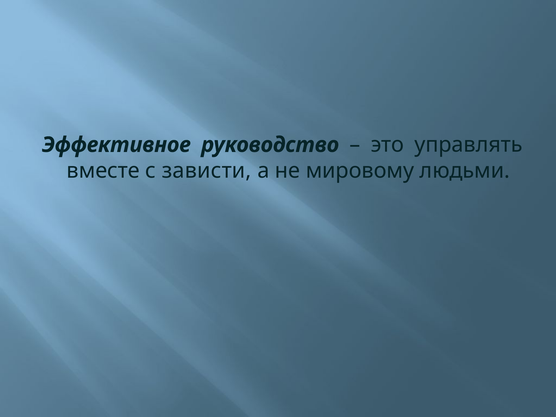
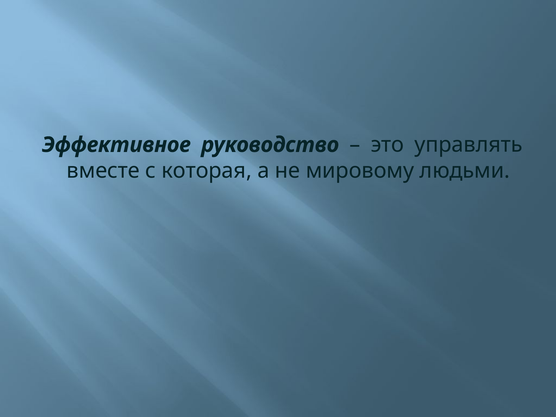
зависти: зависти -> которая
